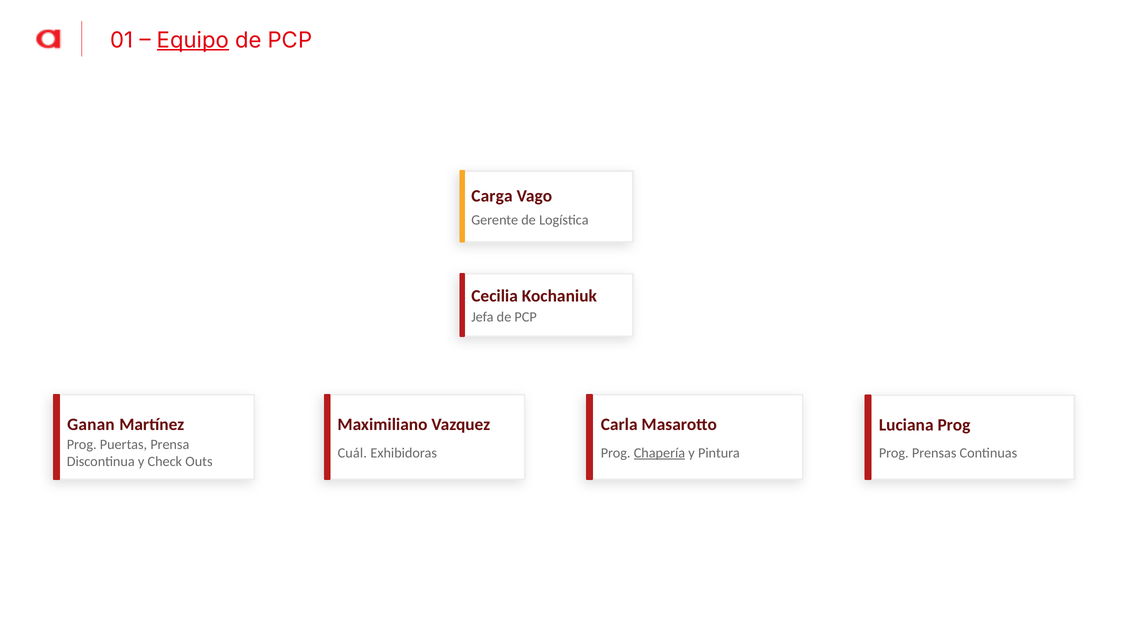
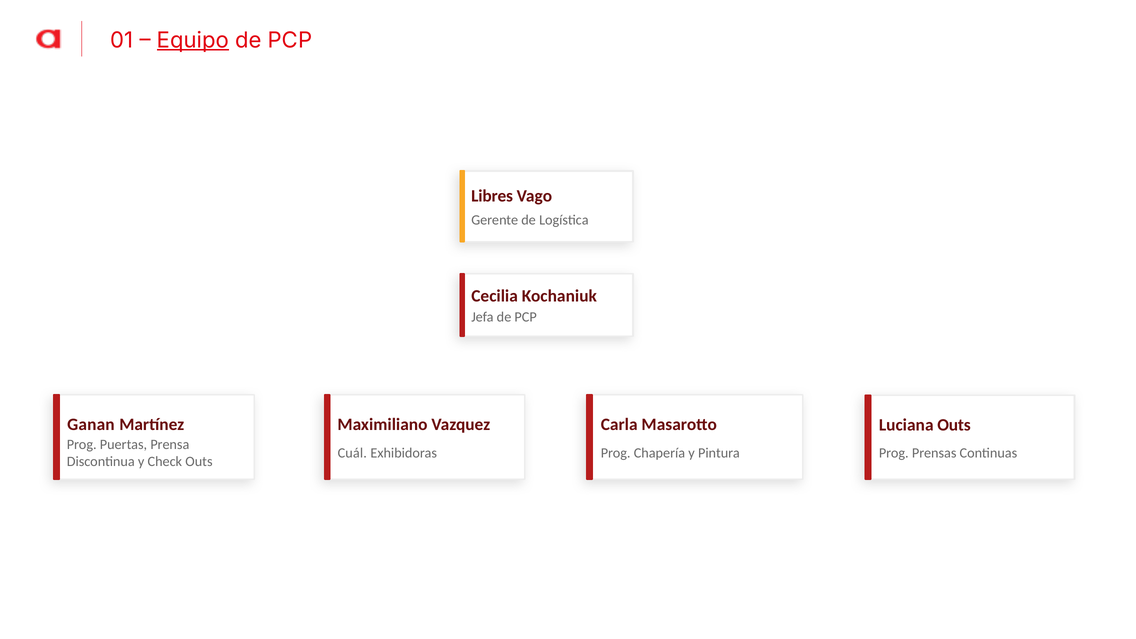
Carga: Carga -> Libres
Luciana Prog: Prog -> Outs
Chapería underline: present -> none
